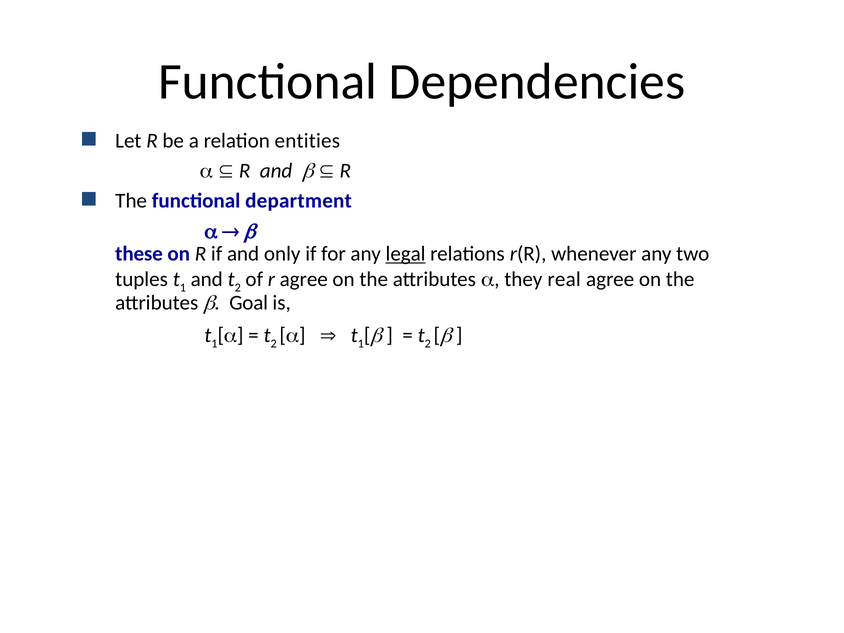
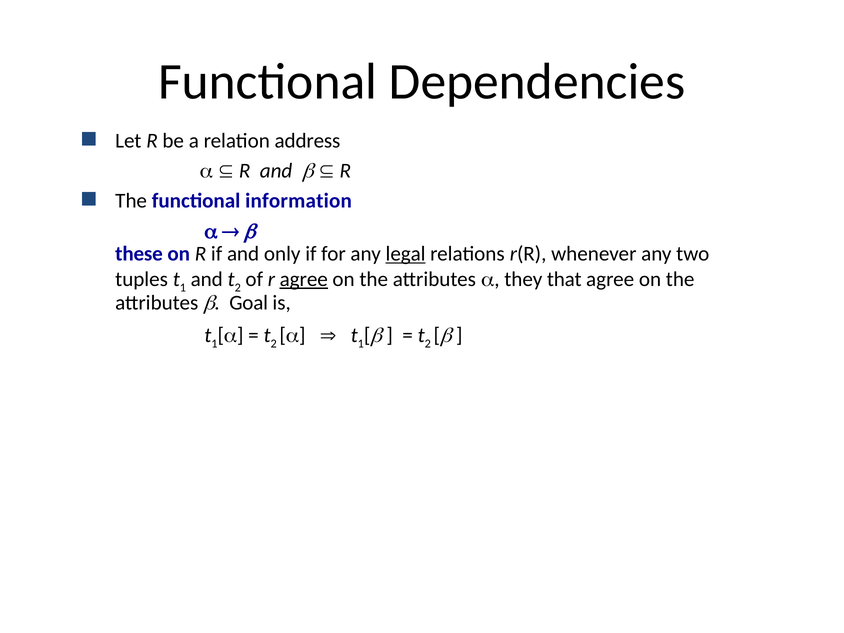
entities: entities -> address
department: department -> information
agree at (304, 279) underline: none -> present
real: real -> that
